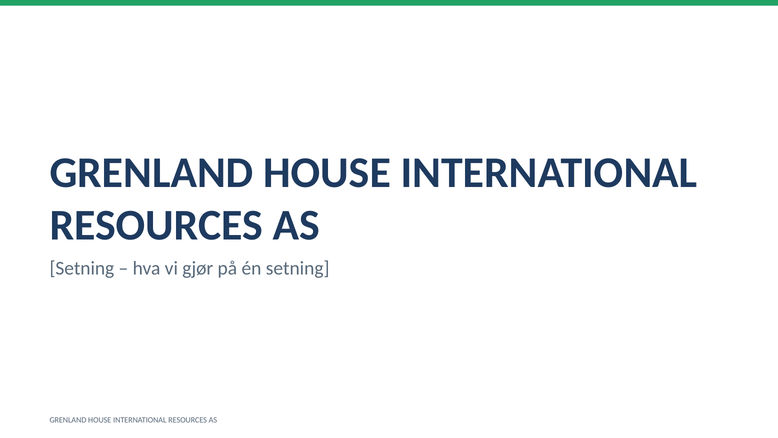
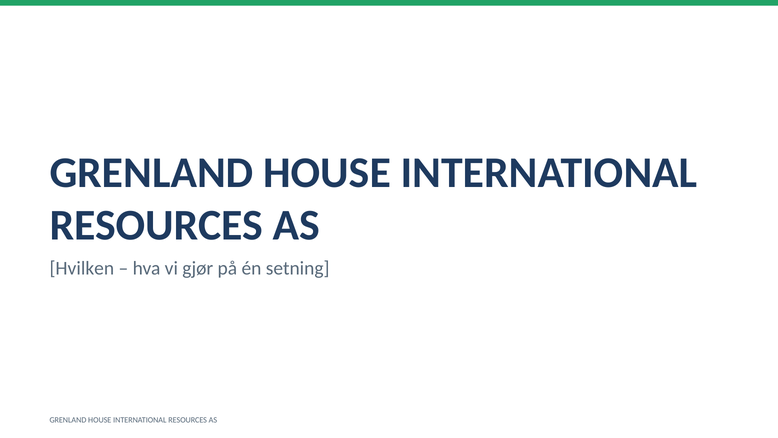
Setning at (82, 268): Setning -> Hvilken
